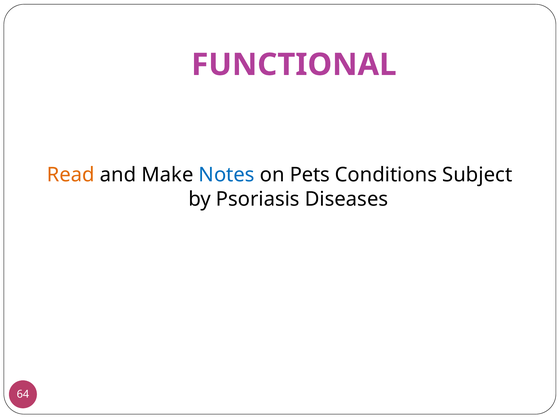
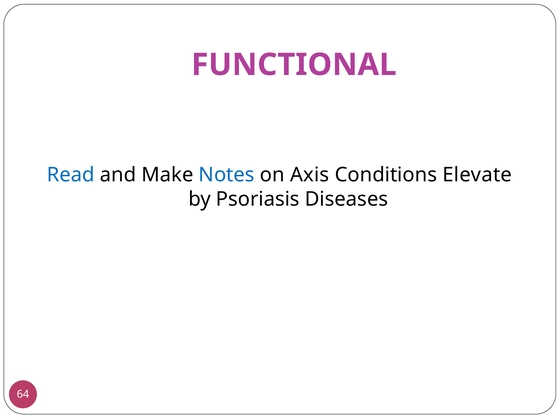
Read colour: orange -> blue
Pets: Pets -> Axis
Subject: Subject -> Elevate
